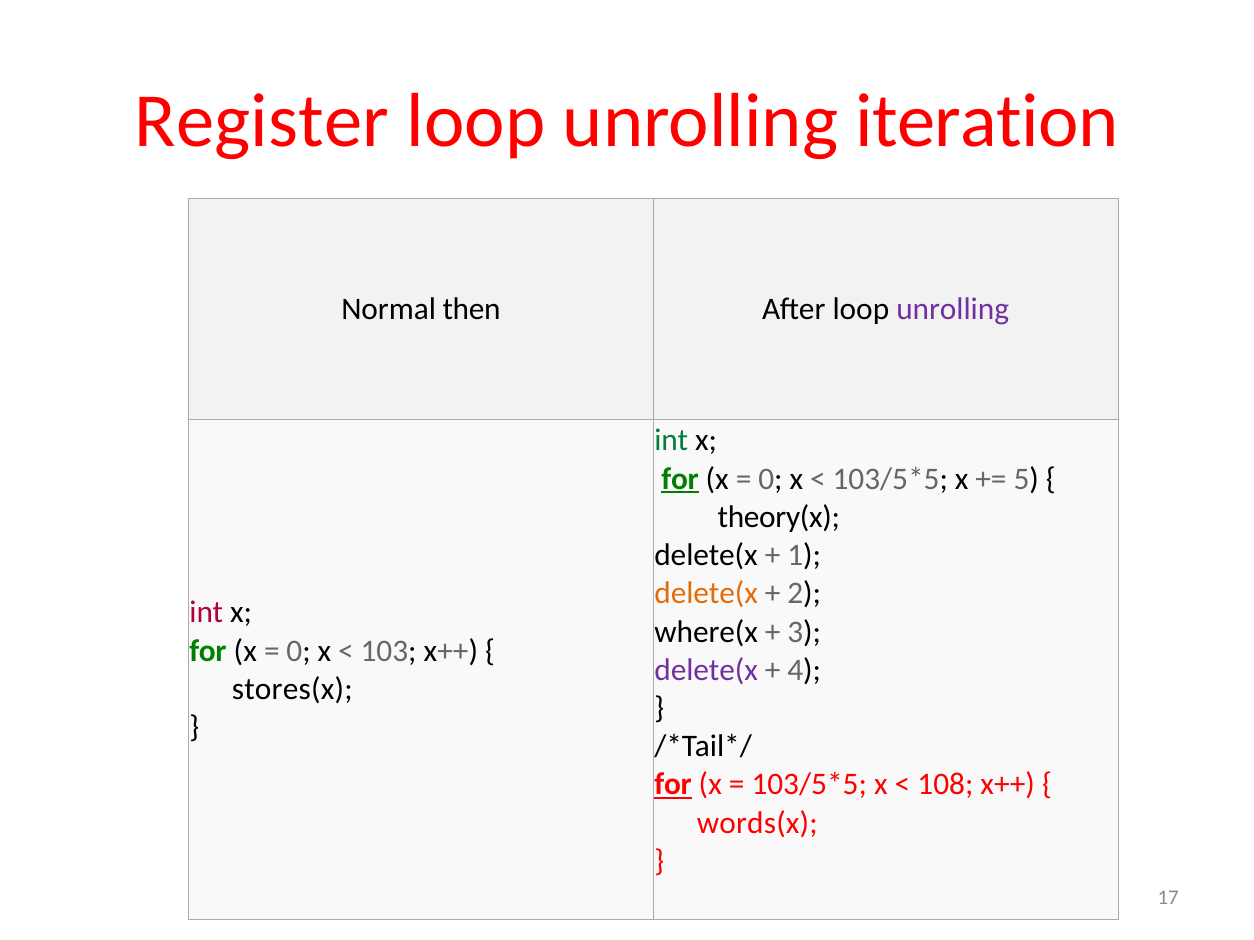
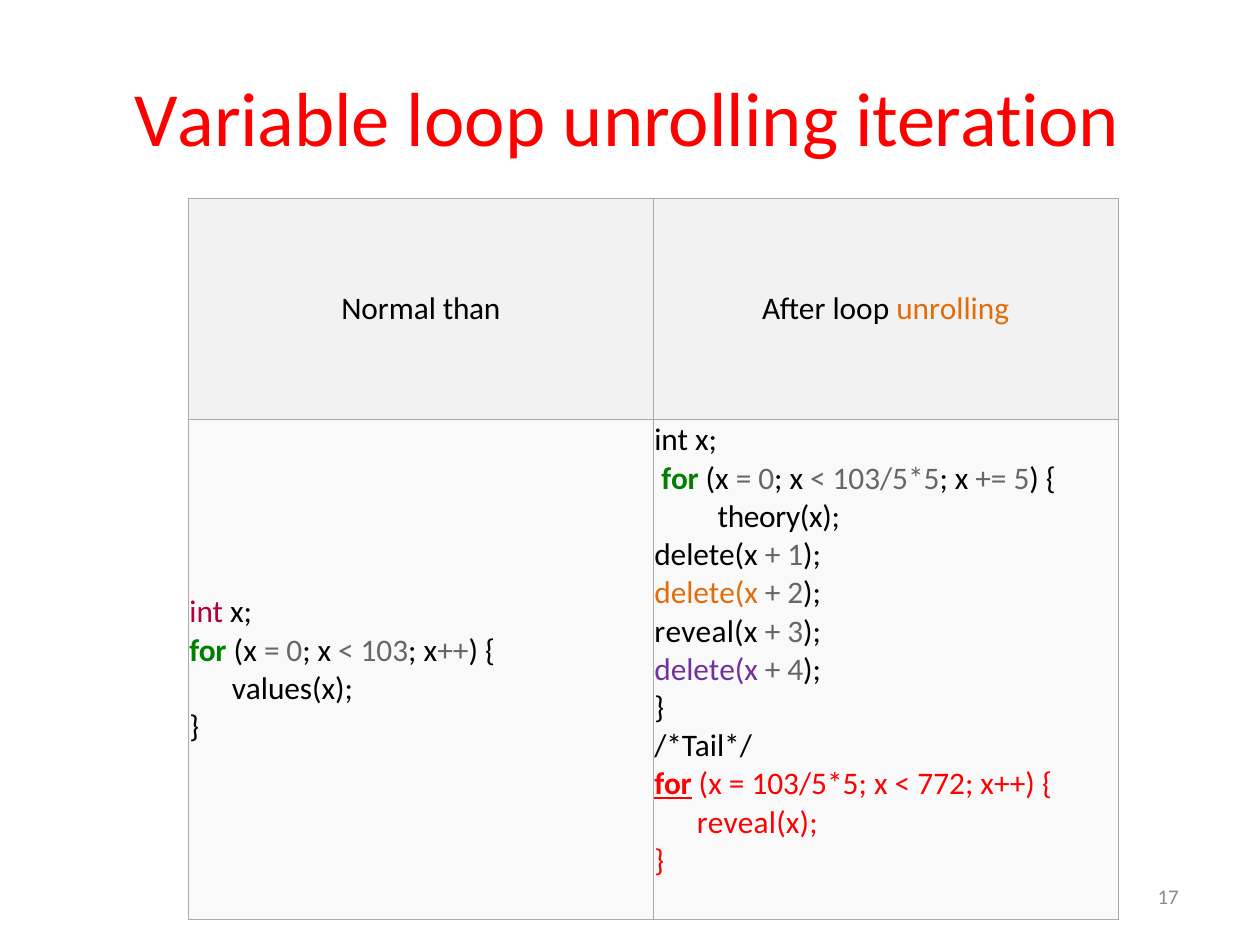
Register: Register -> Variable
then: then -> than
unrolling at (953, 310) colour: purple -> orange
int at (671, 441) colour: green -> black
for at (680, 479) underline: present -> none
where(x at (706, 632): where(x -> reveal(x
stores(x: stores(x -> values(x
108: 108 -> 772
words(x at (757, 823): words(x -> reveal(x
